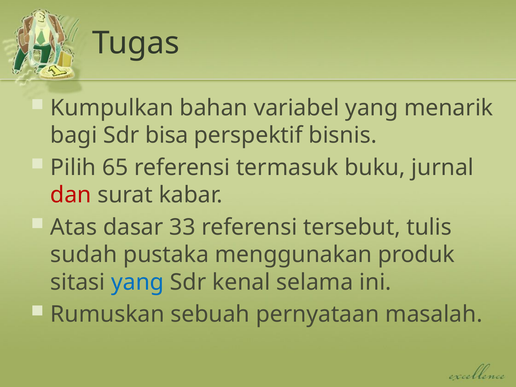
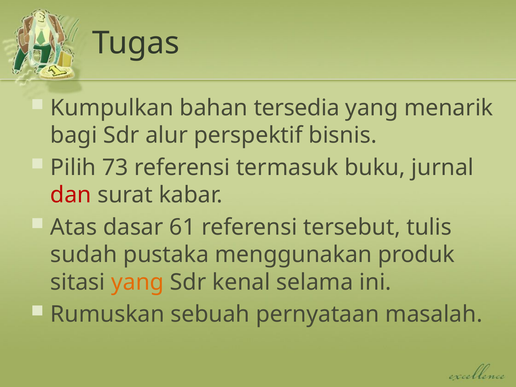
variabel: variabel -> tersedia
bisa: bisa -> alur
65: 65 -> 73
33: 33 -> 61
yang at (138, 282) colour: blue -> orange
